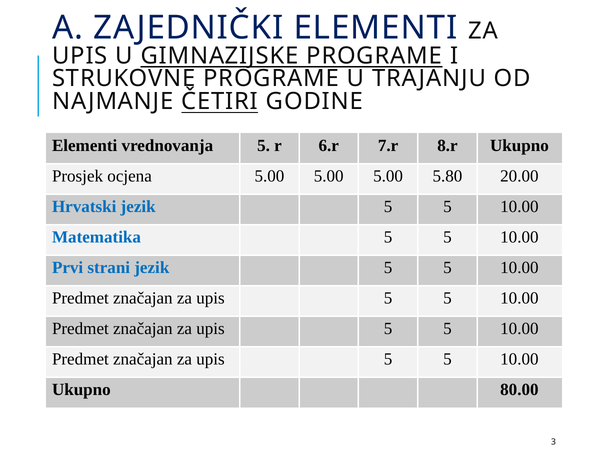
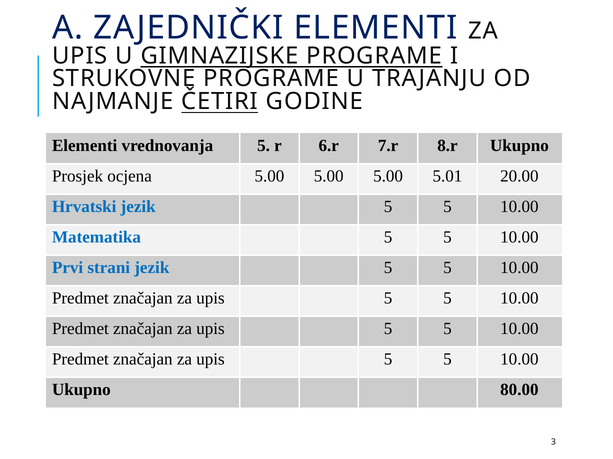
5.80: 5.80 -> 5.01
